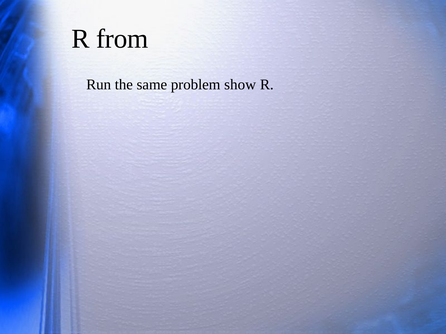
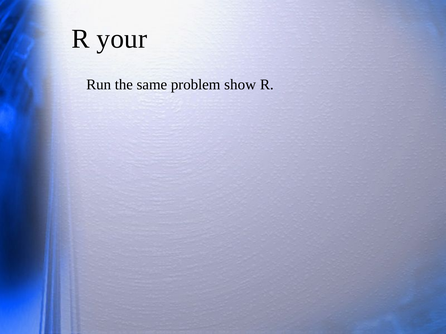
from: from -> your
